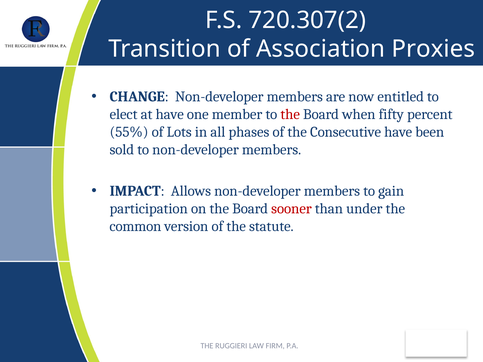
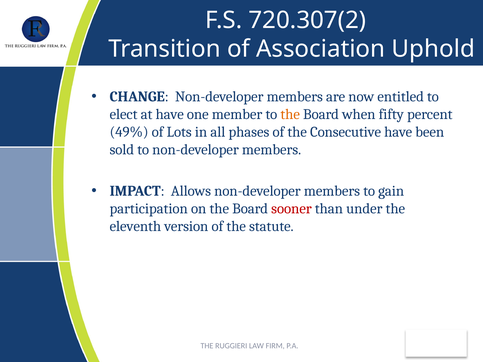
Proxies: Proxies -> Uphold
the at (290, 114) colour: red -> orange
55%: 55% -> 49%
common: common -> eleventh
